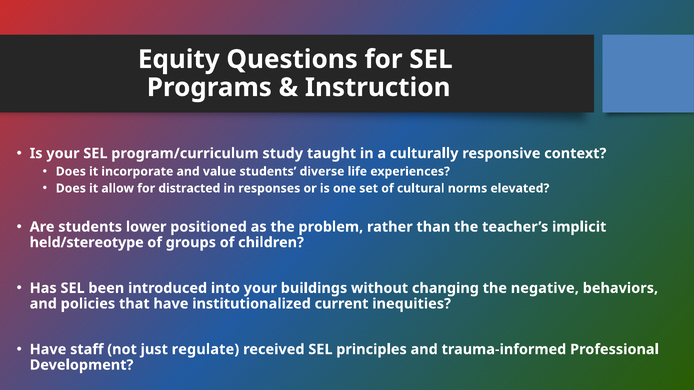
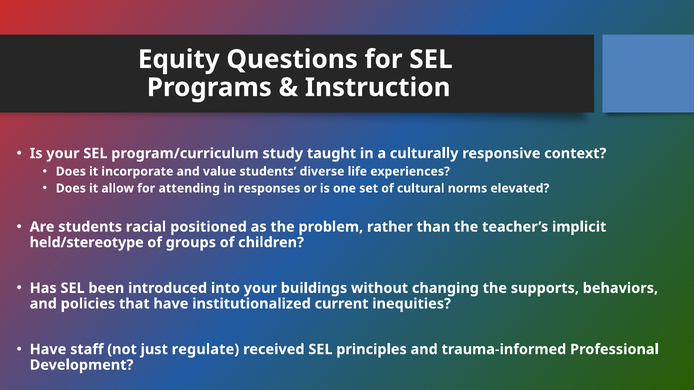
distracted: distracted -> attending
lower: lower -> racial
negative: negative -> supports
